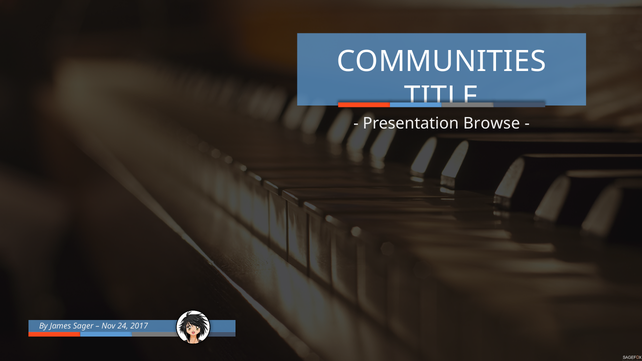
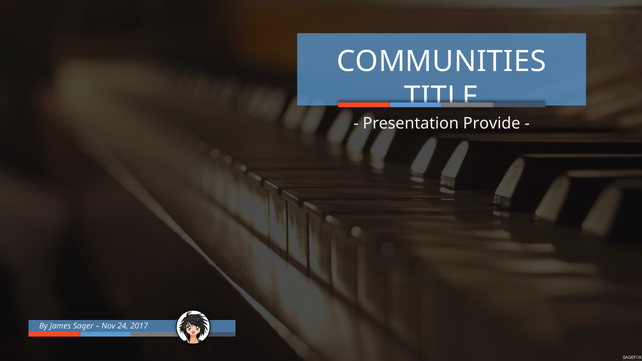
Browse: Browse -> Provide
